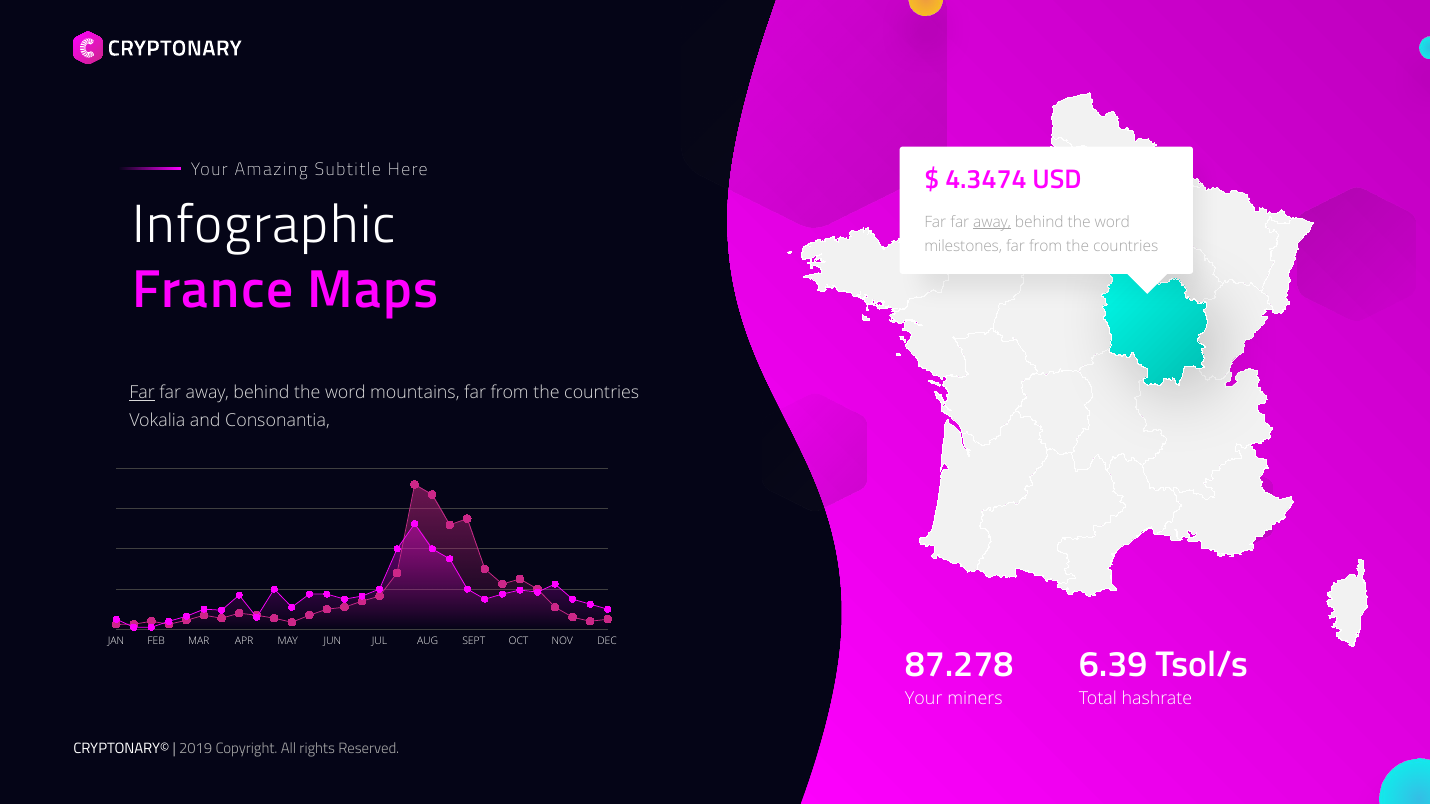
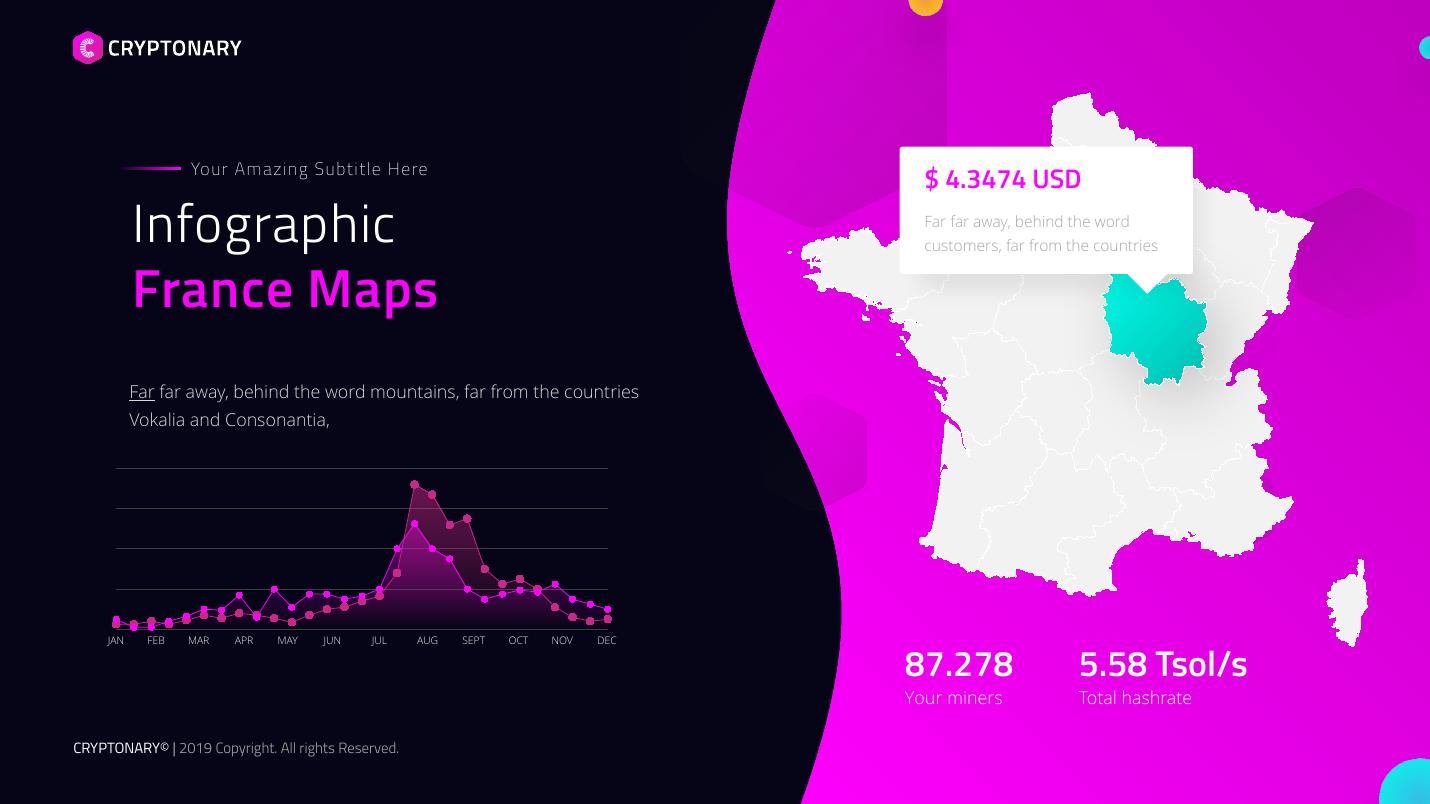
away at (992, 222) underline: present -> none
milestones: milestones -> customers
6.39: 6.39 -> 5.58
